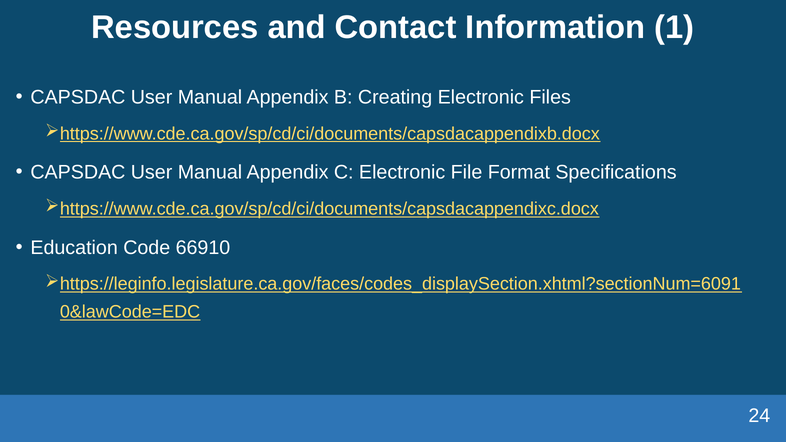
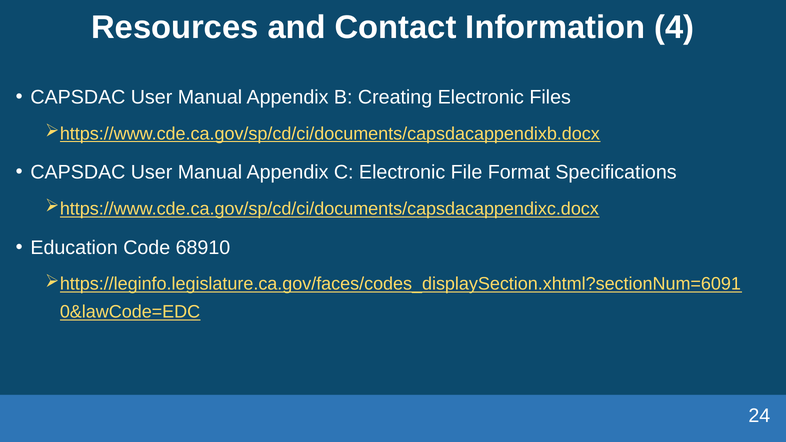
1: 1 -> 4
66910: 66910 -> 68910
